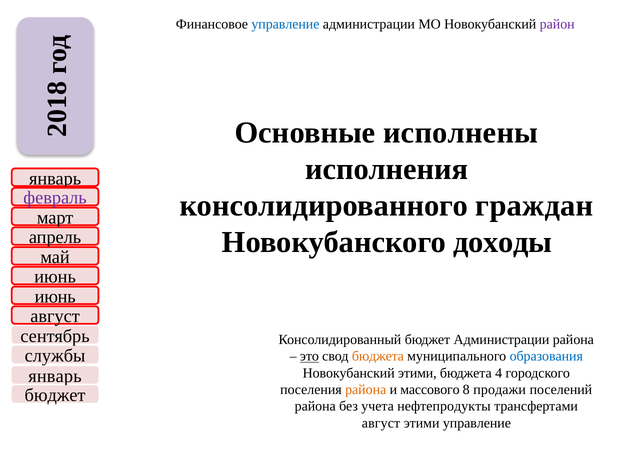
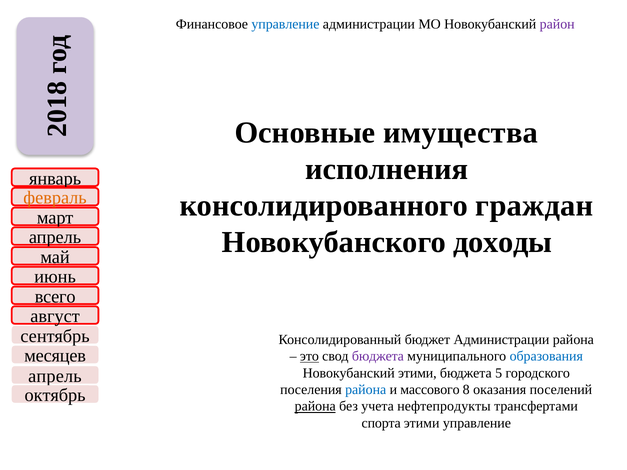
исполнены: исполнены -> имущества
февраль colour: purple -> orange
июнь at (55, 297): июнь -> всего
службы: службы -> месяцев
бюджета at (378, 356) colour: orange -> purple
4: 4 -> 5
январь at (55, 376): январь -> апрель
района at (366, 390) colour: orange -> blue
продажи: продажи -> оказания
бюджет at (55, 395): бюджет -> октябрь
района at (315, 407) underline: none -> present
август at (381, 423): август -> спорта
